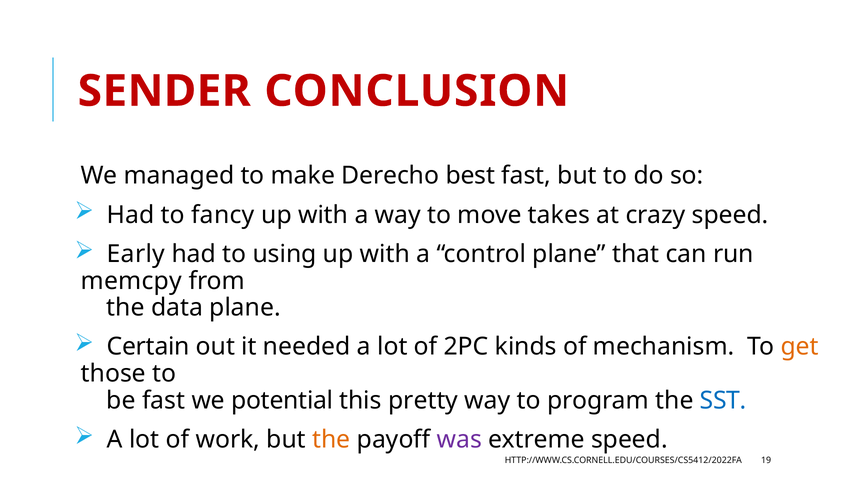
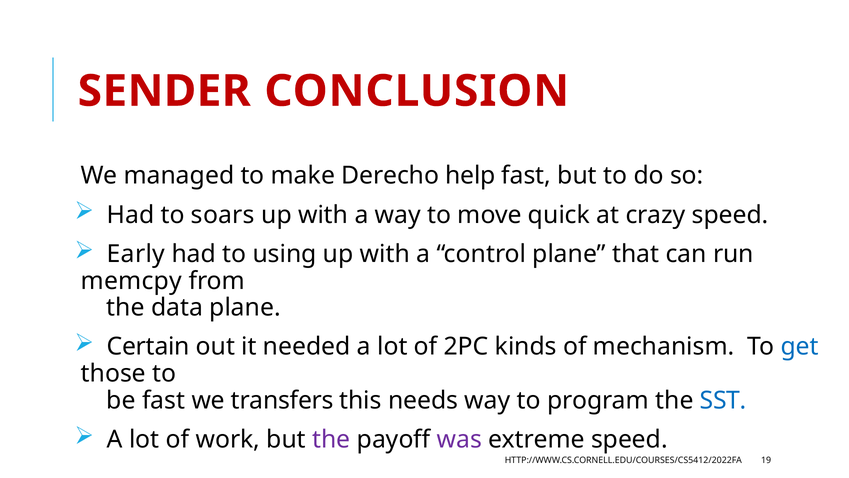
best: best -> help
fancy: fancy -> soars
takes: takes -> quick
get colour: orange -> blue
potential: potential -> transfers
pretty: pretty -> needs
the at (331, 439) colour: orange -> purple
